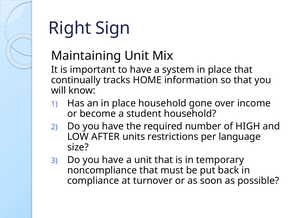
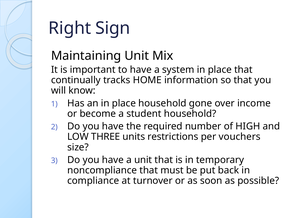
AFTER: AFTER -> THREE
language: language -> vouchers
